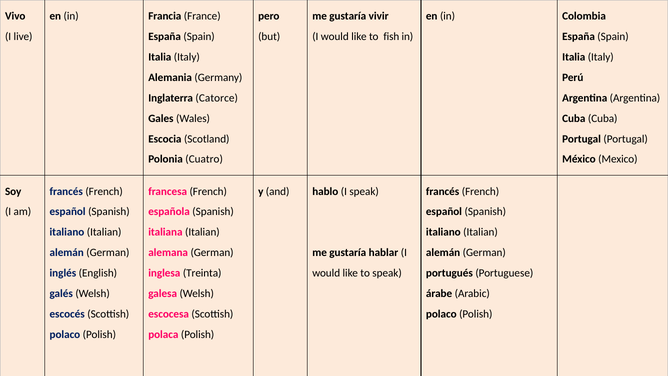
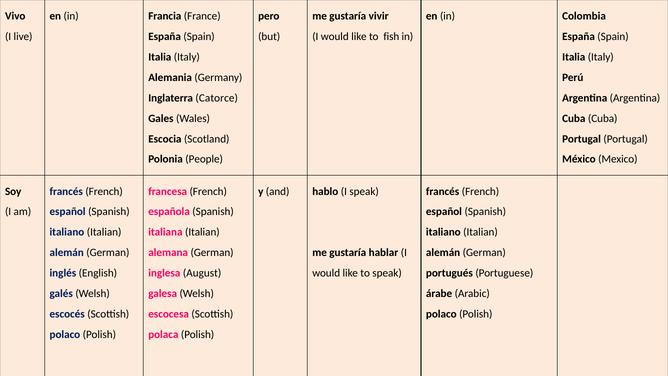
Cuatro: Cuatro -> People
Treinta: Treinta -> August
